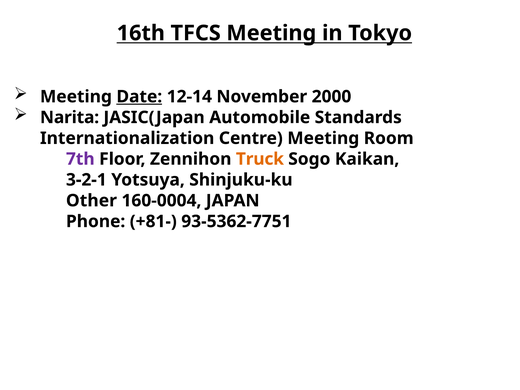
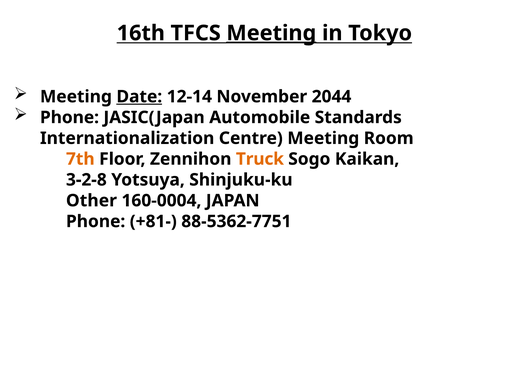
Meeting at (271, 33) underline: none -> present
2000: 2000 -> 2044
Narita at (70, 117): Narita -> Phone
7th colour: purple -> orange
3-2-1: 3-2-1 -> 3-2-8
93-5362-7751: 93-5362-7751 -> 88-5362-7751
